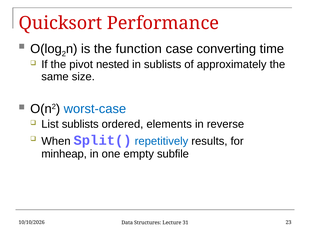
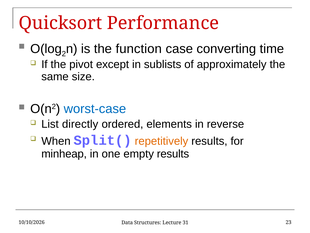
nested: nested -> except
List sublists: sublists -> directly
repetitively colour: blue -> orange
empty subfile: subfile -> results
